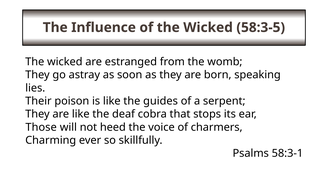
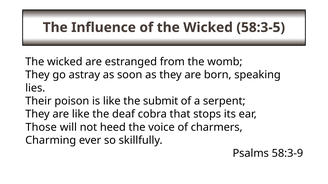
guides: guides -> submit
58:3-1: 58:3-1 -> 58:3-9
